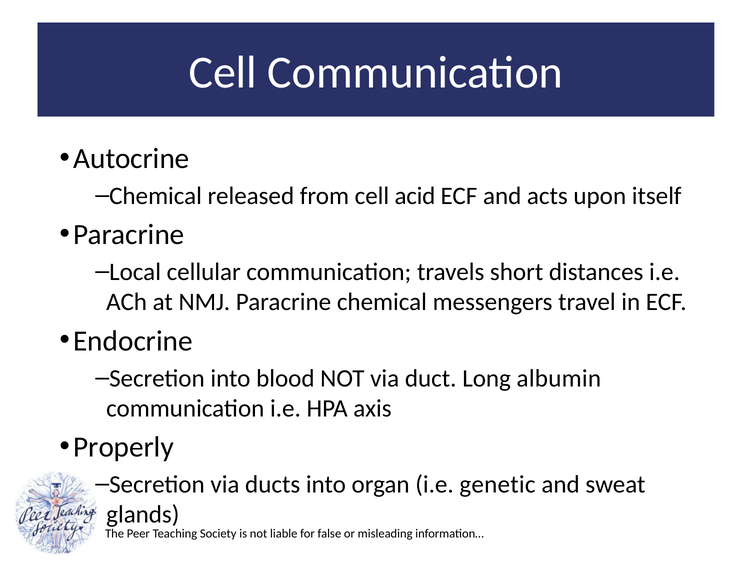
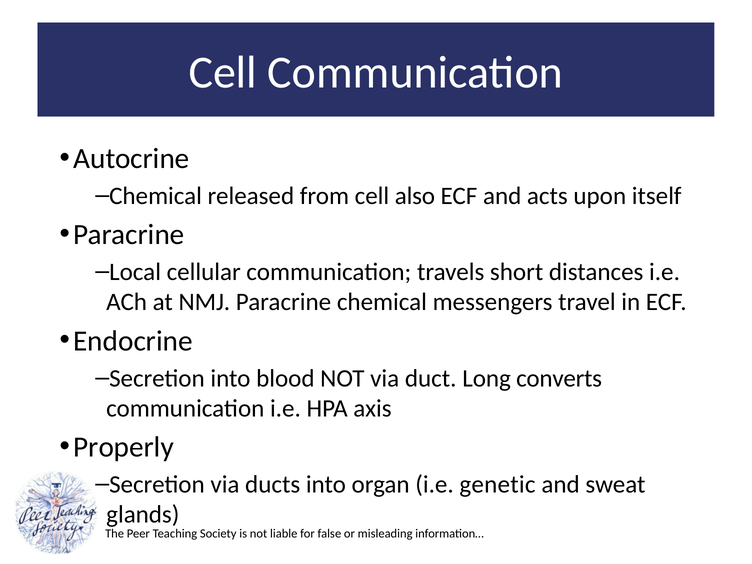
acid: acid -> also
albumin: albumin -> converts
